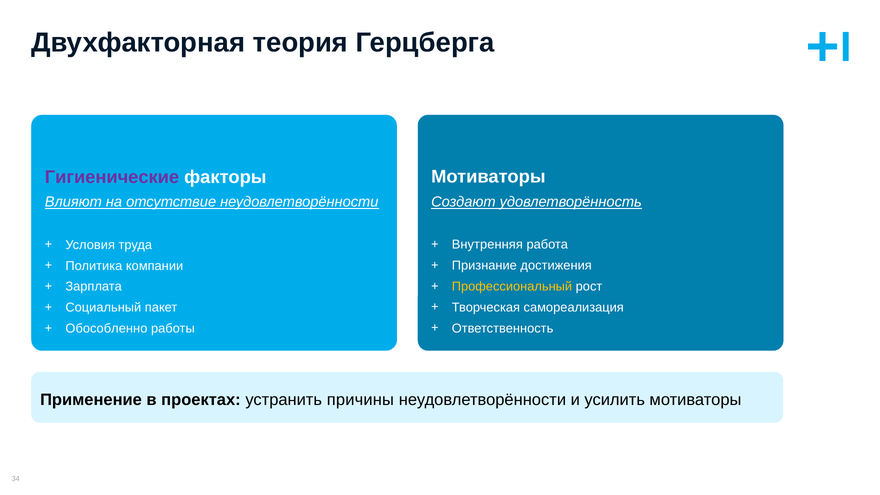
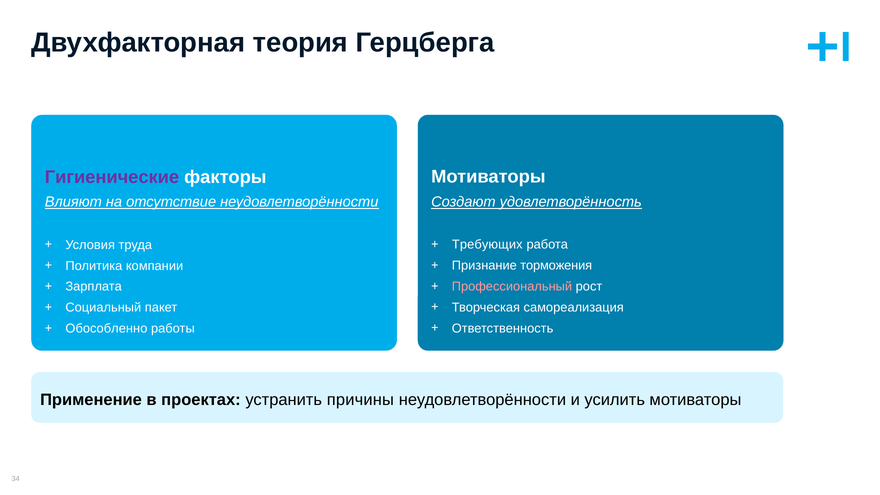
Внутренняя: Внутренняя -> Требующих
достижения: достижения -> торможения
Профессиональный colour: yellow -> pink
